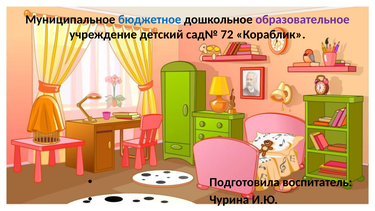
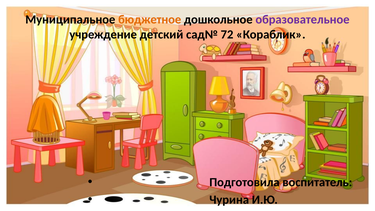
бюджетное colour: blue -> orange
